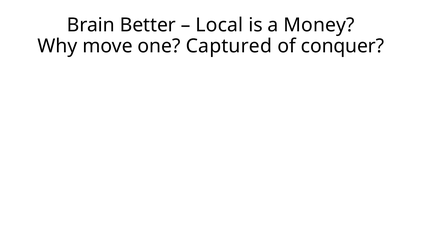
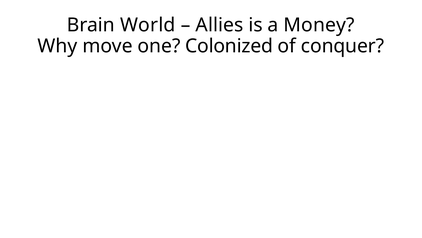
Better: Better -> World
Local: Local -> Allies
Captured: Captured -> Colonized
